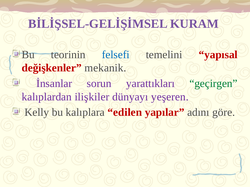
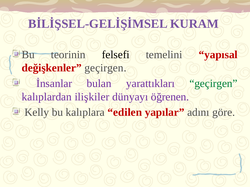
felsefi colour: blue -> black
değişkenler mekanik: mekanik -> geçirgen
sorun: sorun -> bulan
yeşeren: yeşeren -> öğrenen
